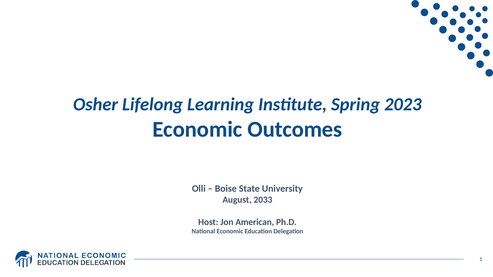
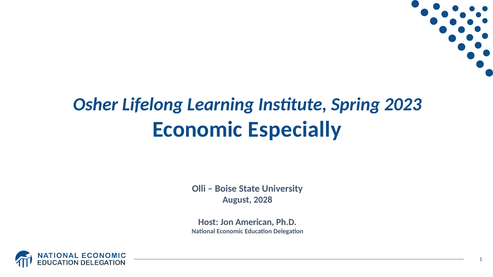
Outcomes: Outcomes -> Especially
2033: 2033 -> 2028
